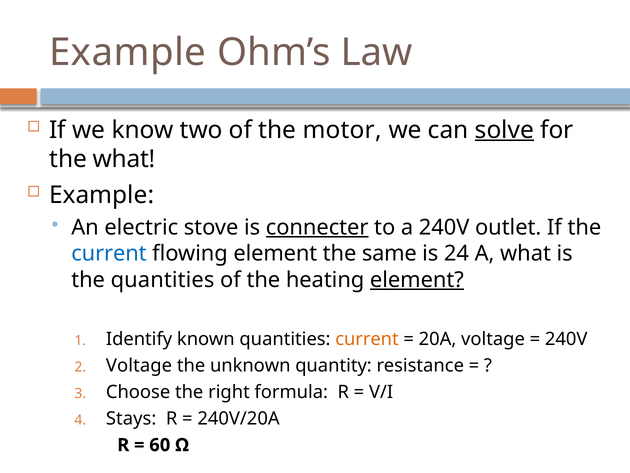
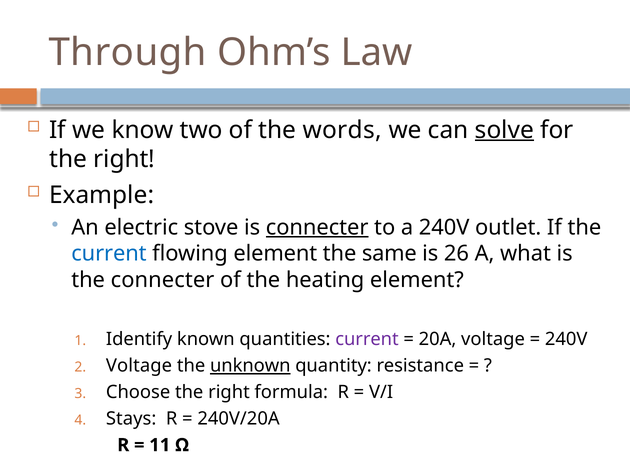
Example at (128, 53): Example -> Through
motor: motor -> words
what at (124, 159): what -> right
24: 24 -> 26
the quantities: quantities -> connecter
element at (417, 280) underline: present -> none
current at (367, 339) colour: orange -> purple
unknown underline: none -> present
60: 60 -> 11
